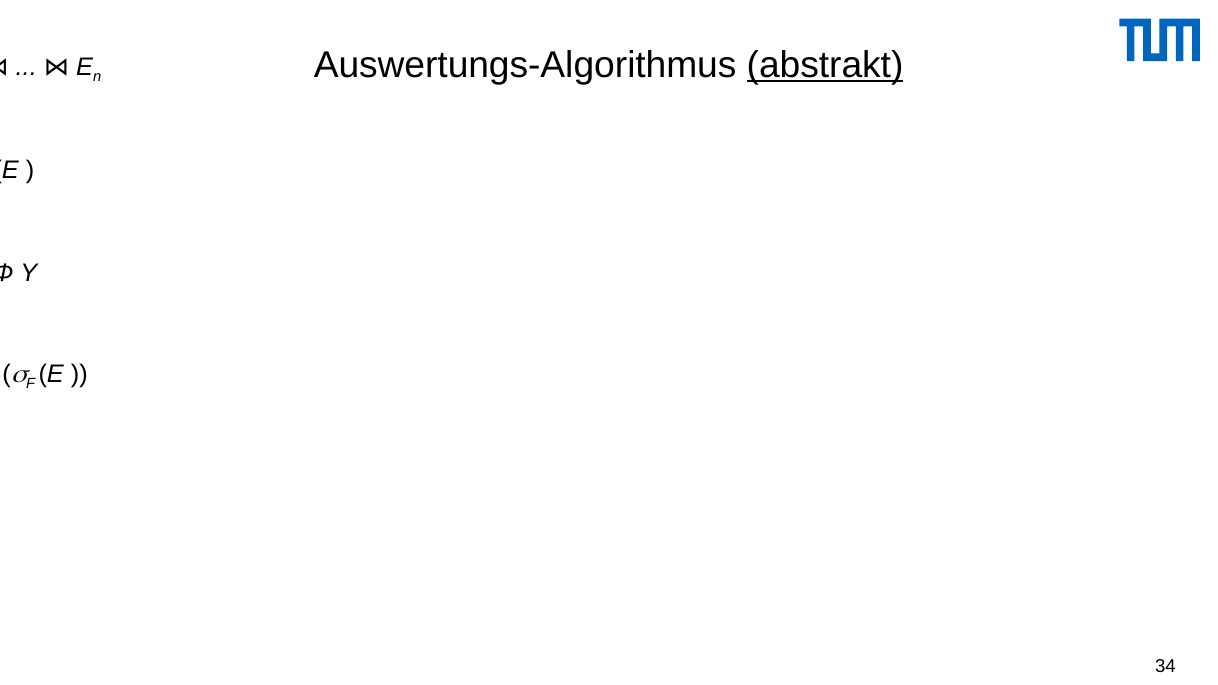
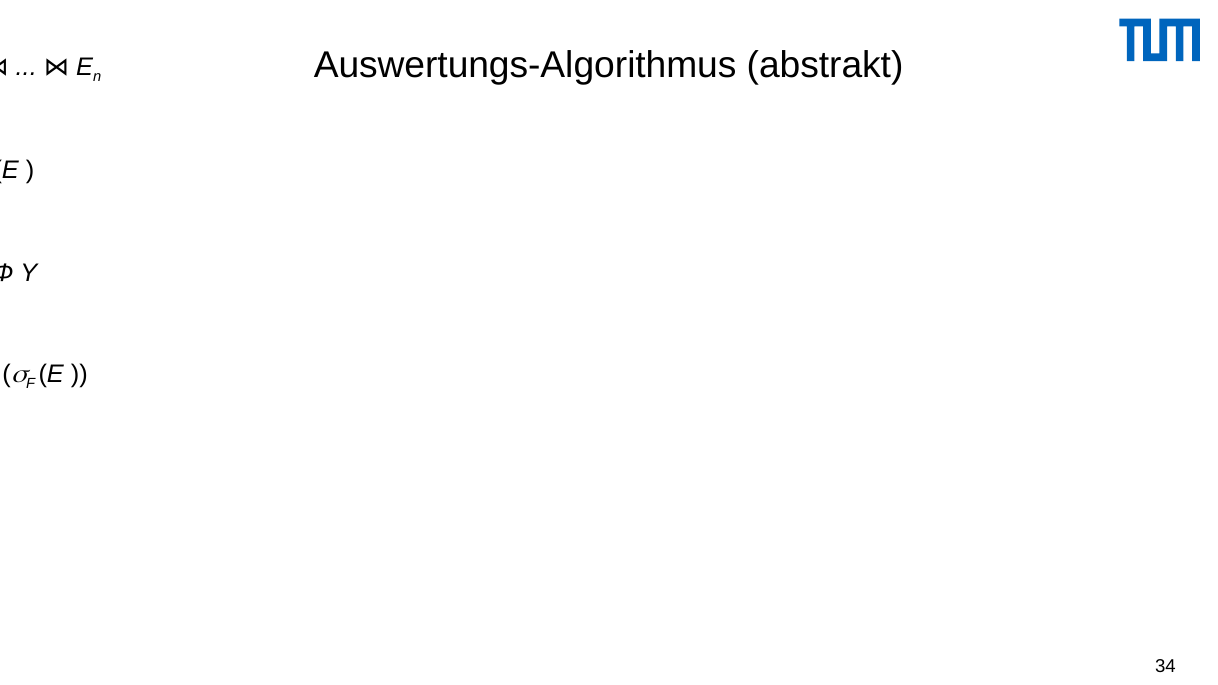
abstrakt underline: present -> none
